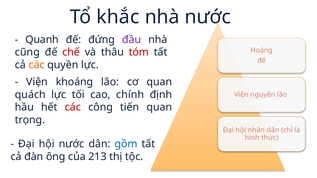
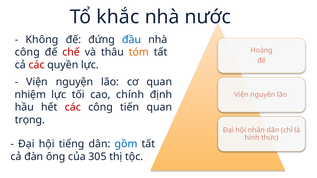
Quanh: Quanh -> Không
đầu colour: purple -> blue
cũng at (27, 52): cũng -> công
tóm colour: red -> orange
các at (37, 65) colour: orange -> red
khoáng: khoáng -> nguyện
quách: quách -> nhiệm
hội nước: nước -> tiếng
213: 213 -> 305
